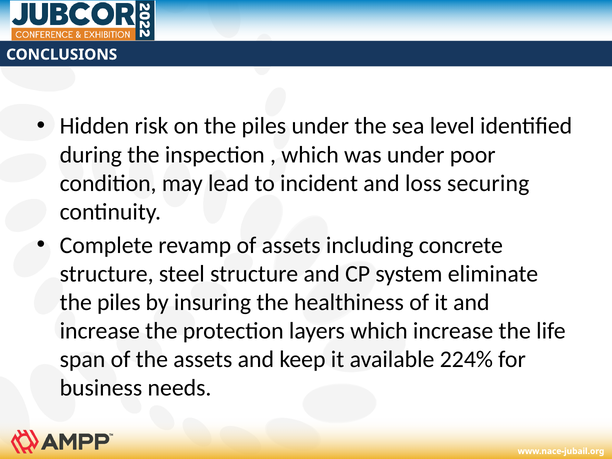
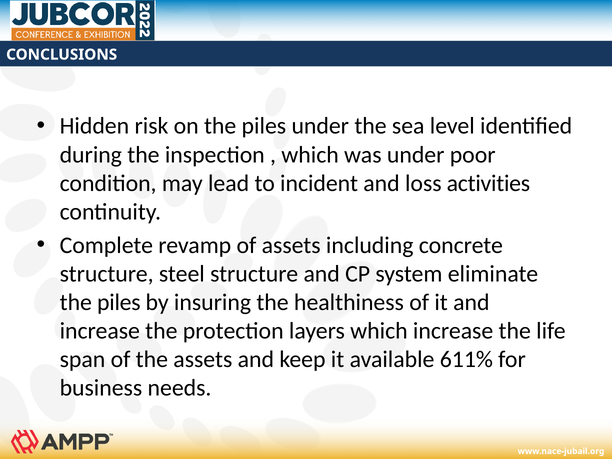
securing: securing -> activities
224%: 224% -> 611%
